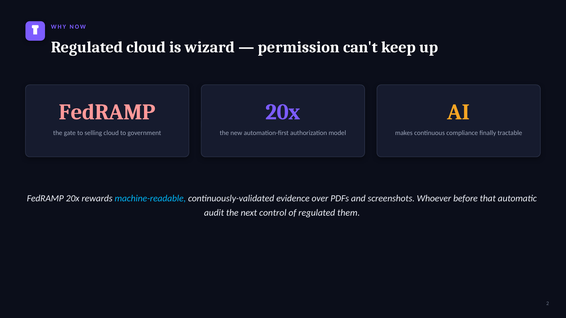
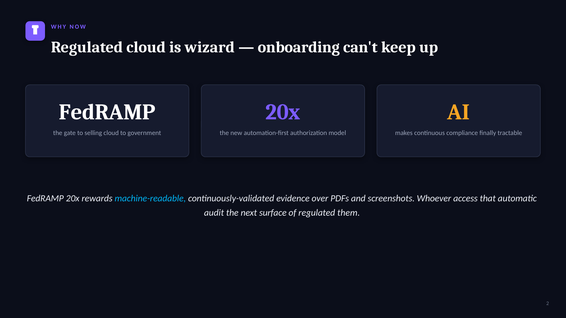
permission: permission -> onboarding
FedRAMP at (107, 112) colour: pink -> white
before: before -> access
control: control -> surface
